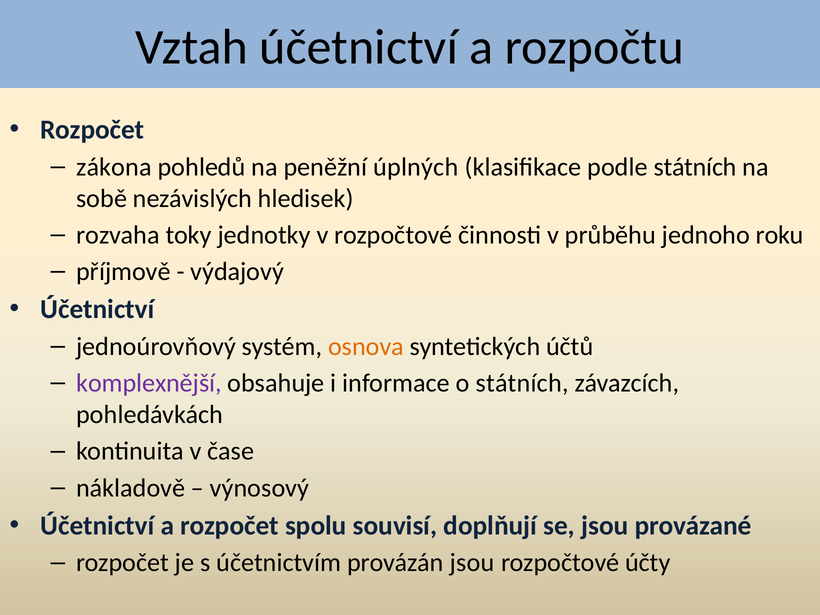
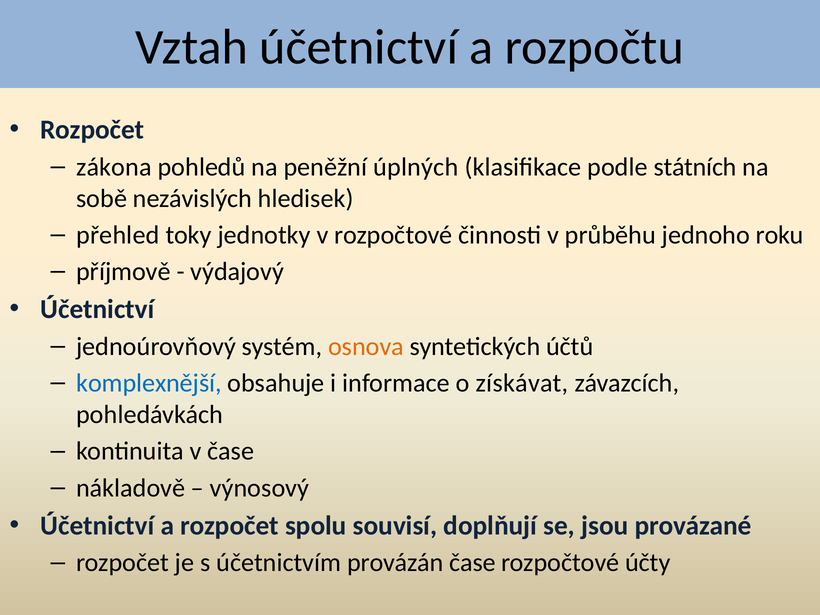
rozvaha: rozvaha -> přehled
komplexnější colour: purple -> blue
o státních: státních -> získávat
provázán jsou: jsou -> čase
